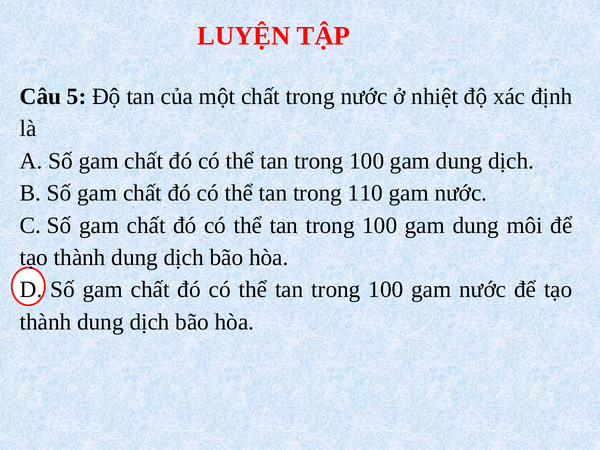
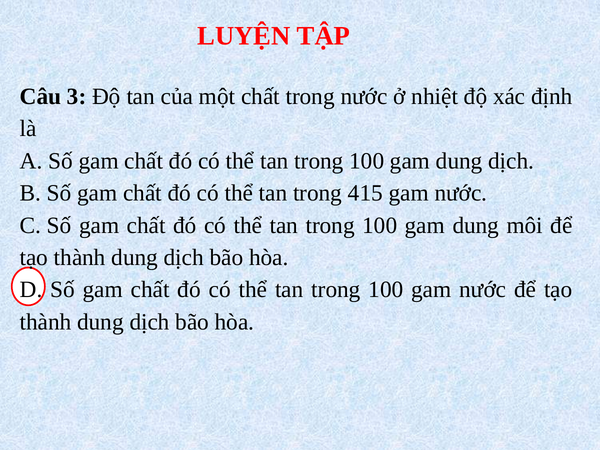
5: 5 -> 3
110: 110 -> 415
